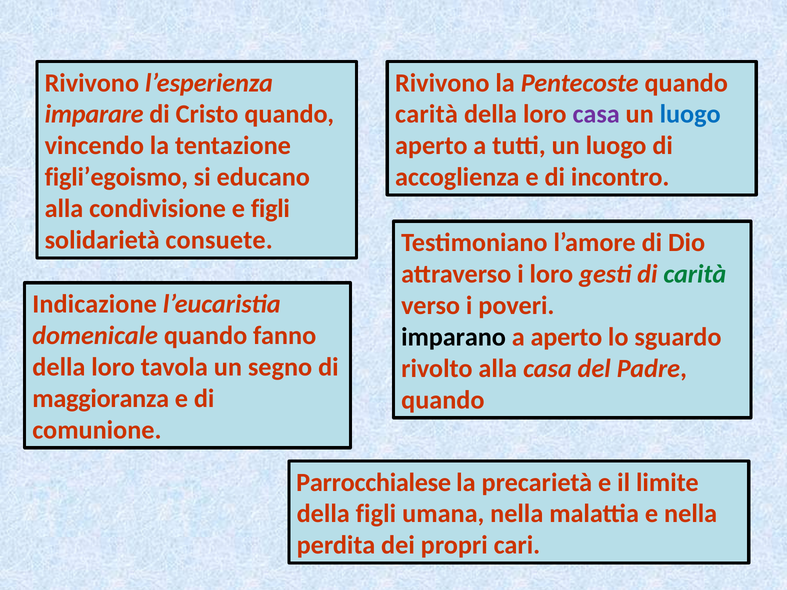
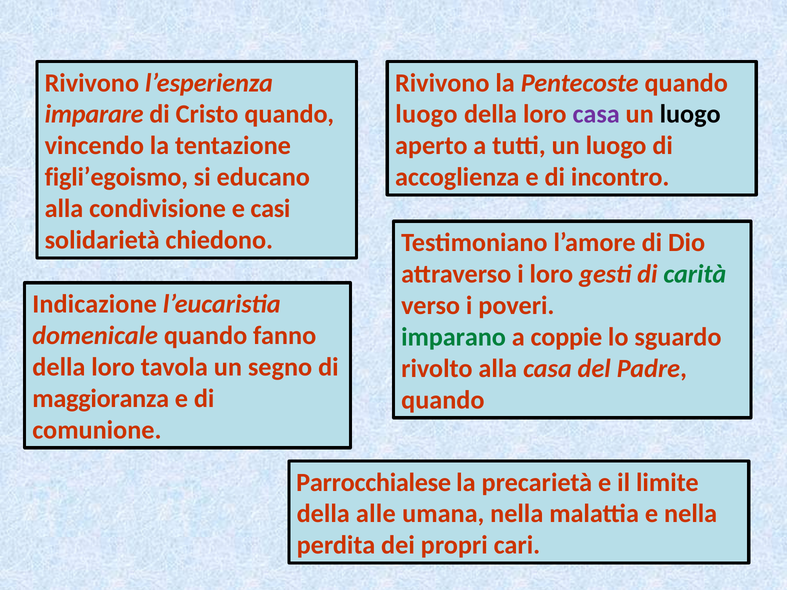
carità at (426, 114): carità -> luogo
luogo at (690, 114) colour: blue -> black
e figli: figli -> casi
consuete: consuete -> chiedono
imparano colour: black -> green
a aperto: aperto -> coppie
della figli: figli -> alle
